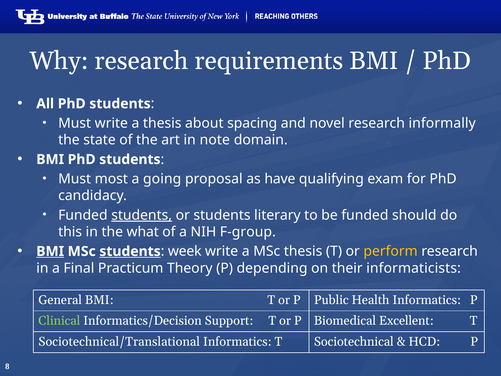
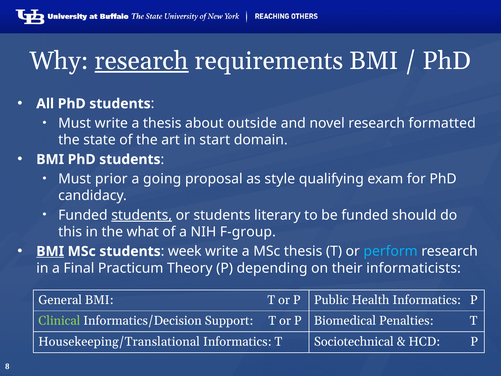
research at (142, 61) underline: none -> present
spacing: spacing -> outside
informally: informally -> formatted
note: note -> start
most: most -> prior
have: have -> style
students at (130, 251) underline: present -> none
perform colour: yellow -> light blue
Excellent: Excellent -> Penalties
Sociotechnical/Translational: Sociotechnical/Translational -> Housekeeping/Translational
